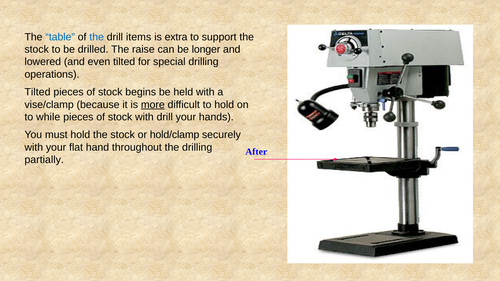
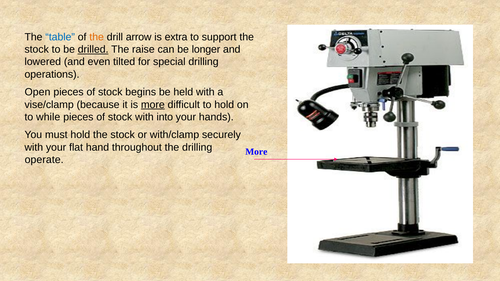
the at (97, 37) colour: blue -> orange
items: items -> arrow
drilled underline: none -> present
Tilted at (38, 92): Tilted -> Open
with drill: drill -> into
hold/clamp: hold/clamp -> with/clamp
After at (256, 152): After -> More
partially: partially -> operate
